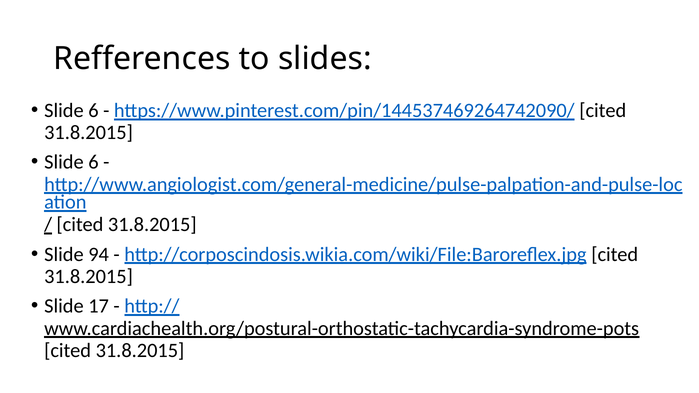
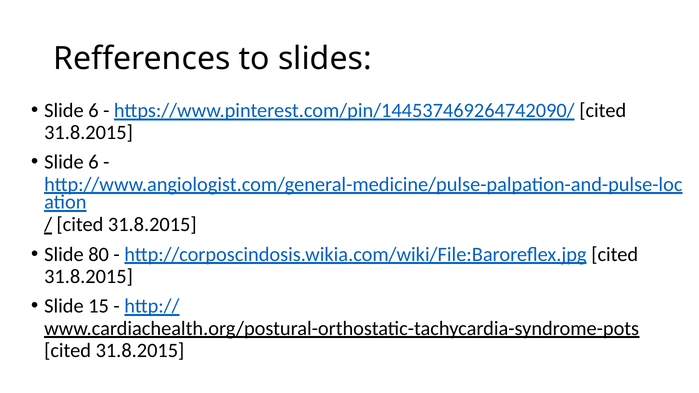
94: 94 -> 80
17: 17 -> 15
